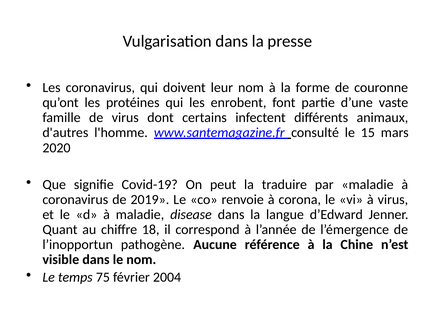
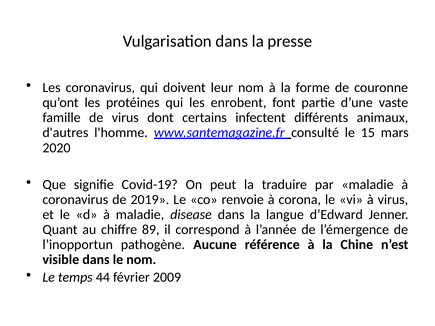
18: 18 -> 89
75: 75 -> 44
2004: 2004 -> 2009
